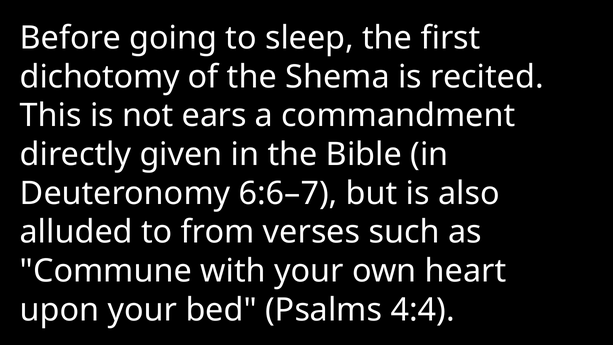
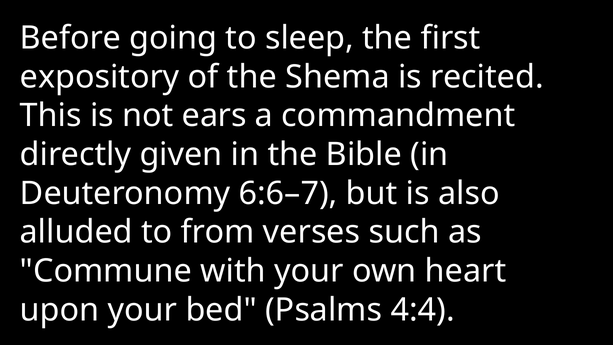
dichotomy: dichotomy -> expository
